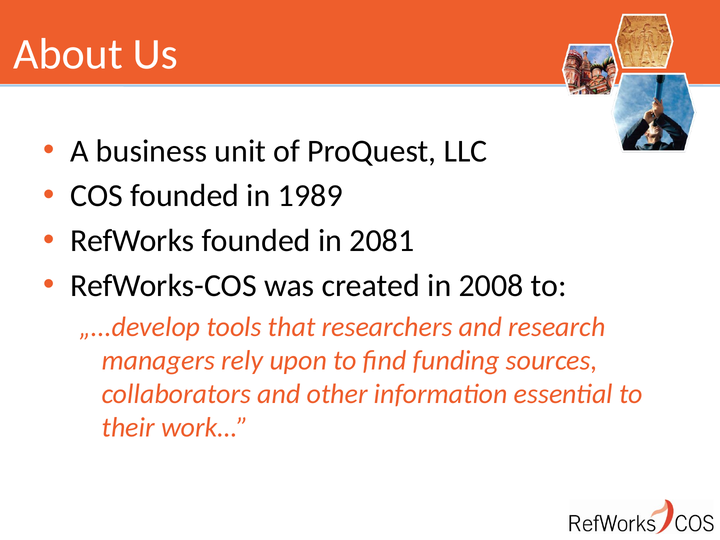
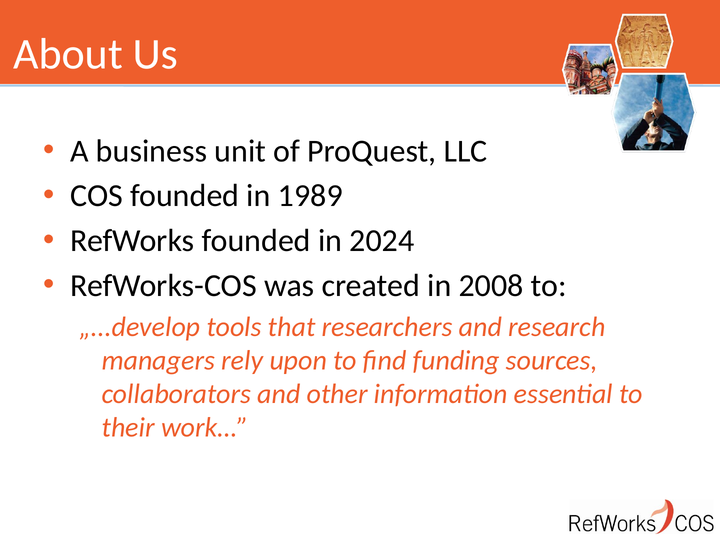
2081: 2081 -> 2024
